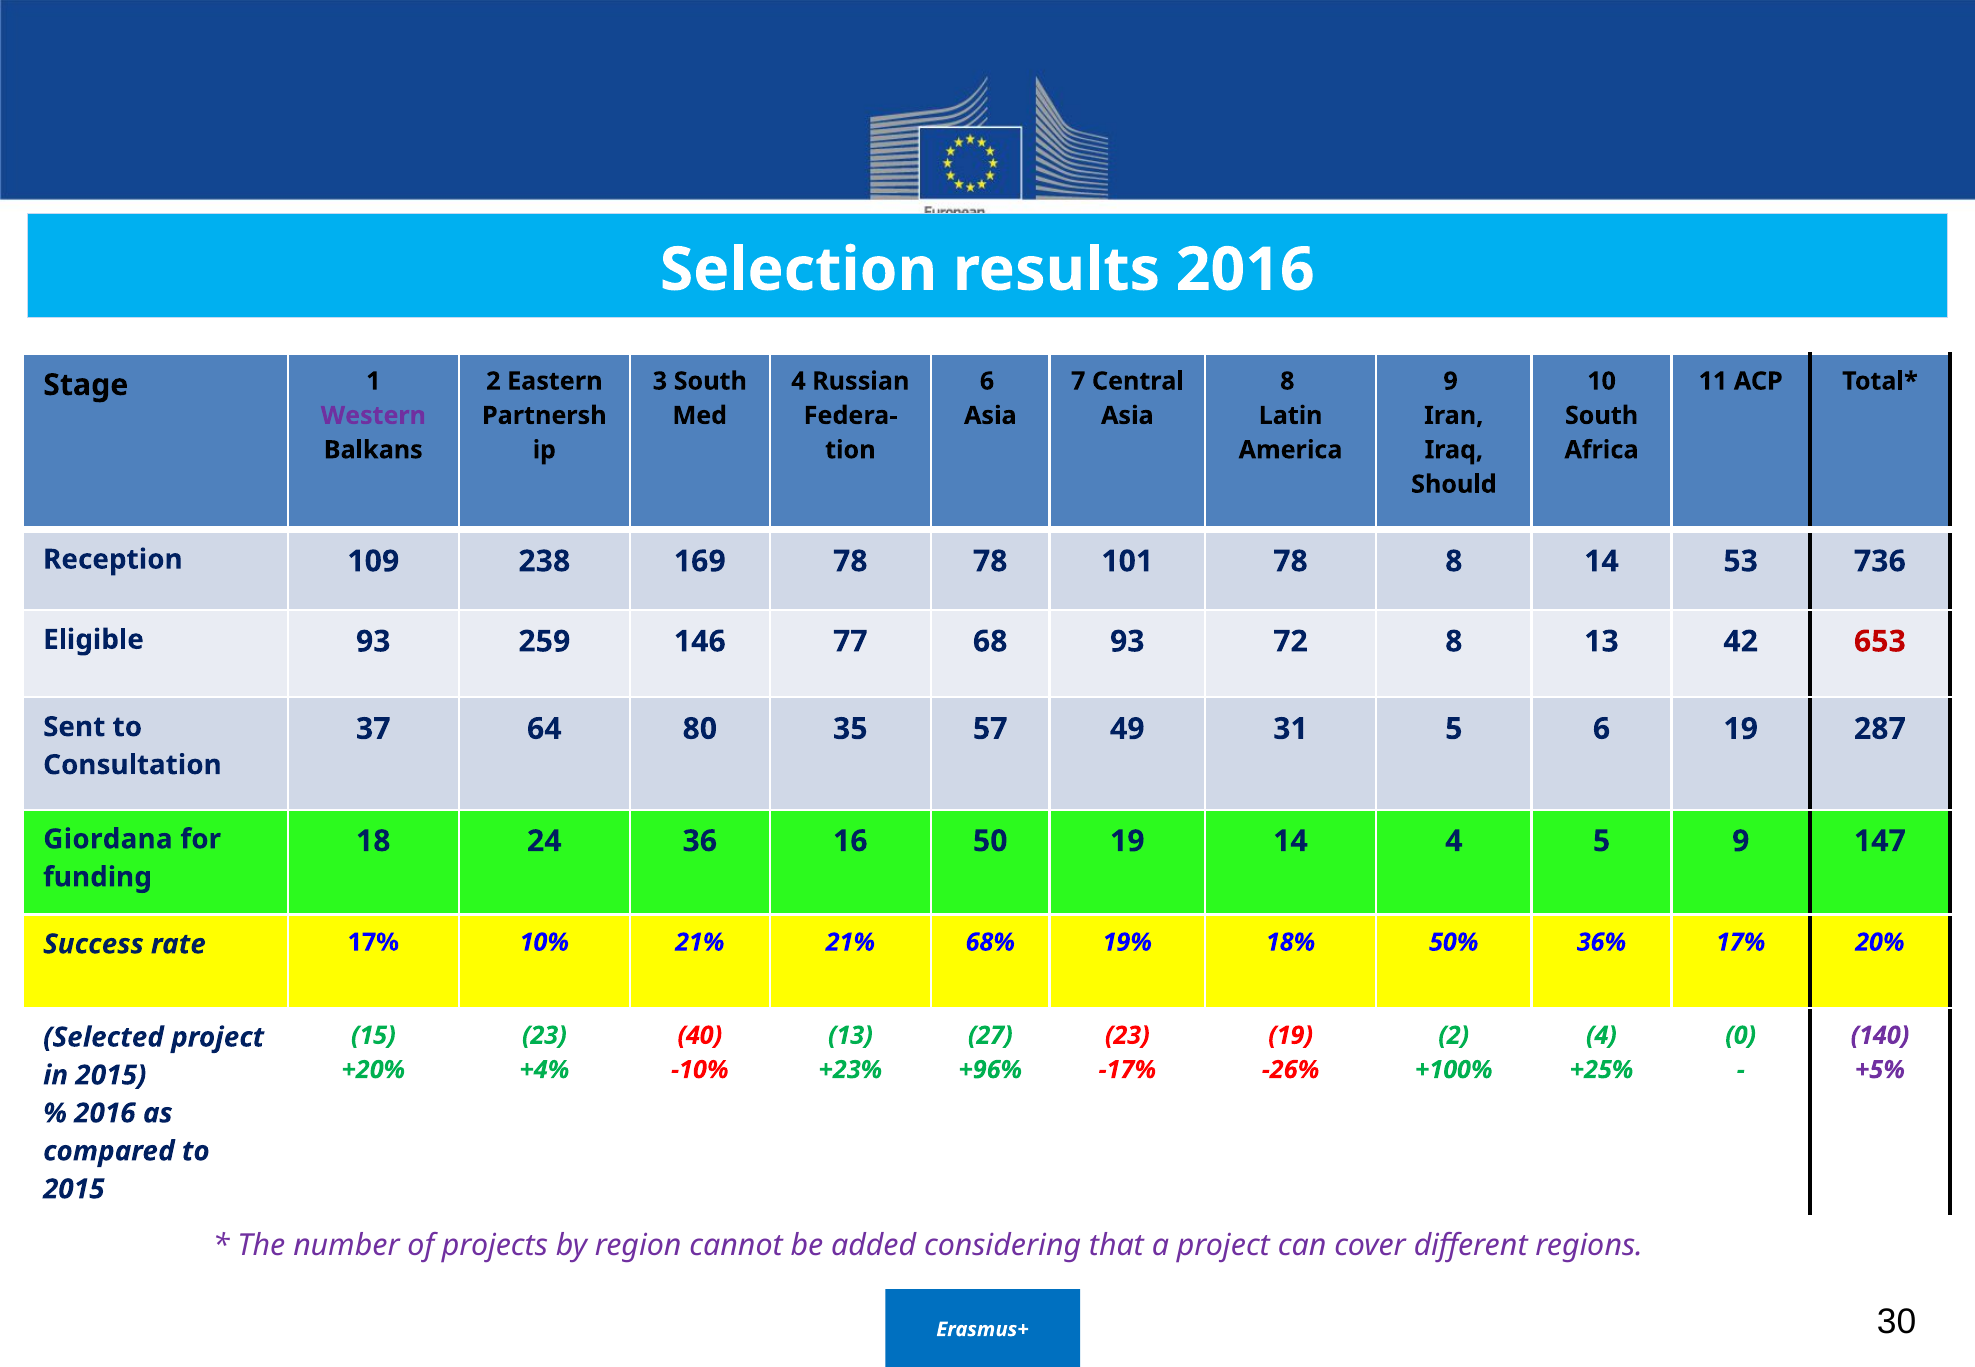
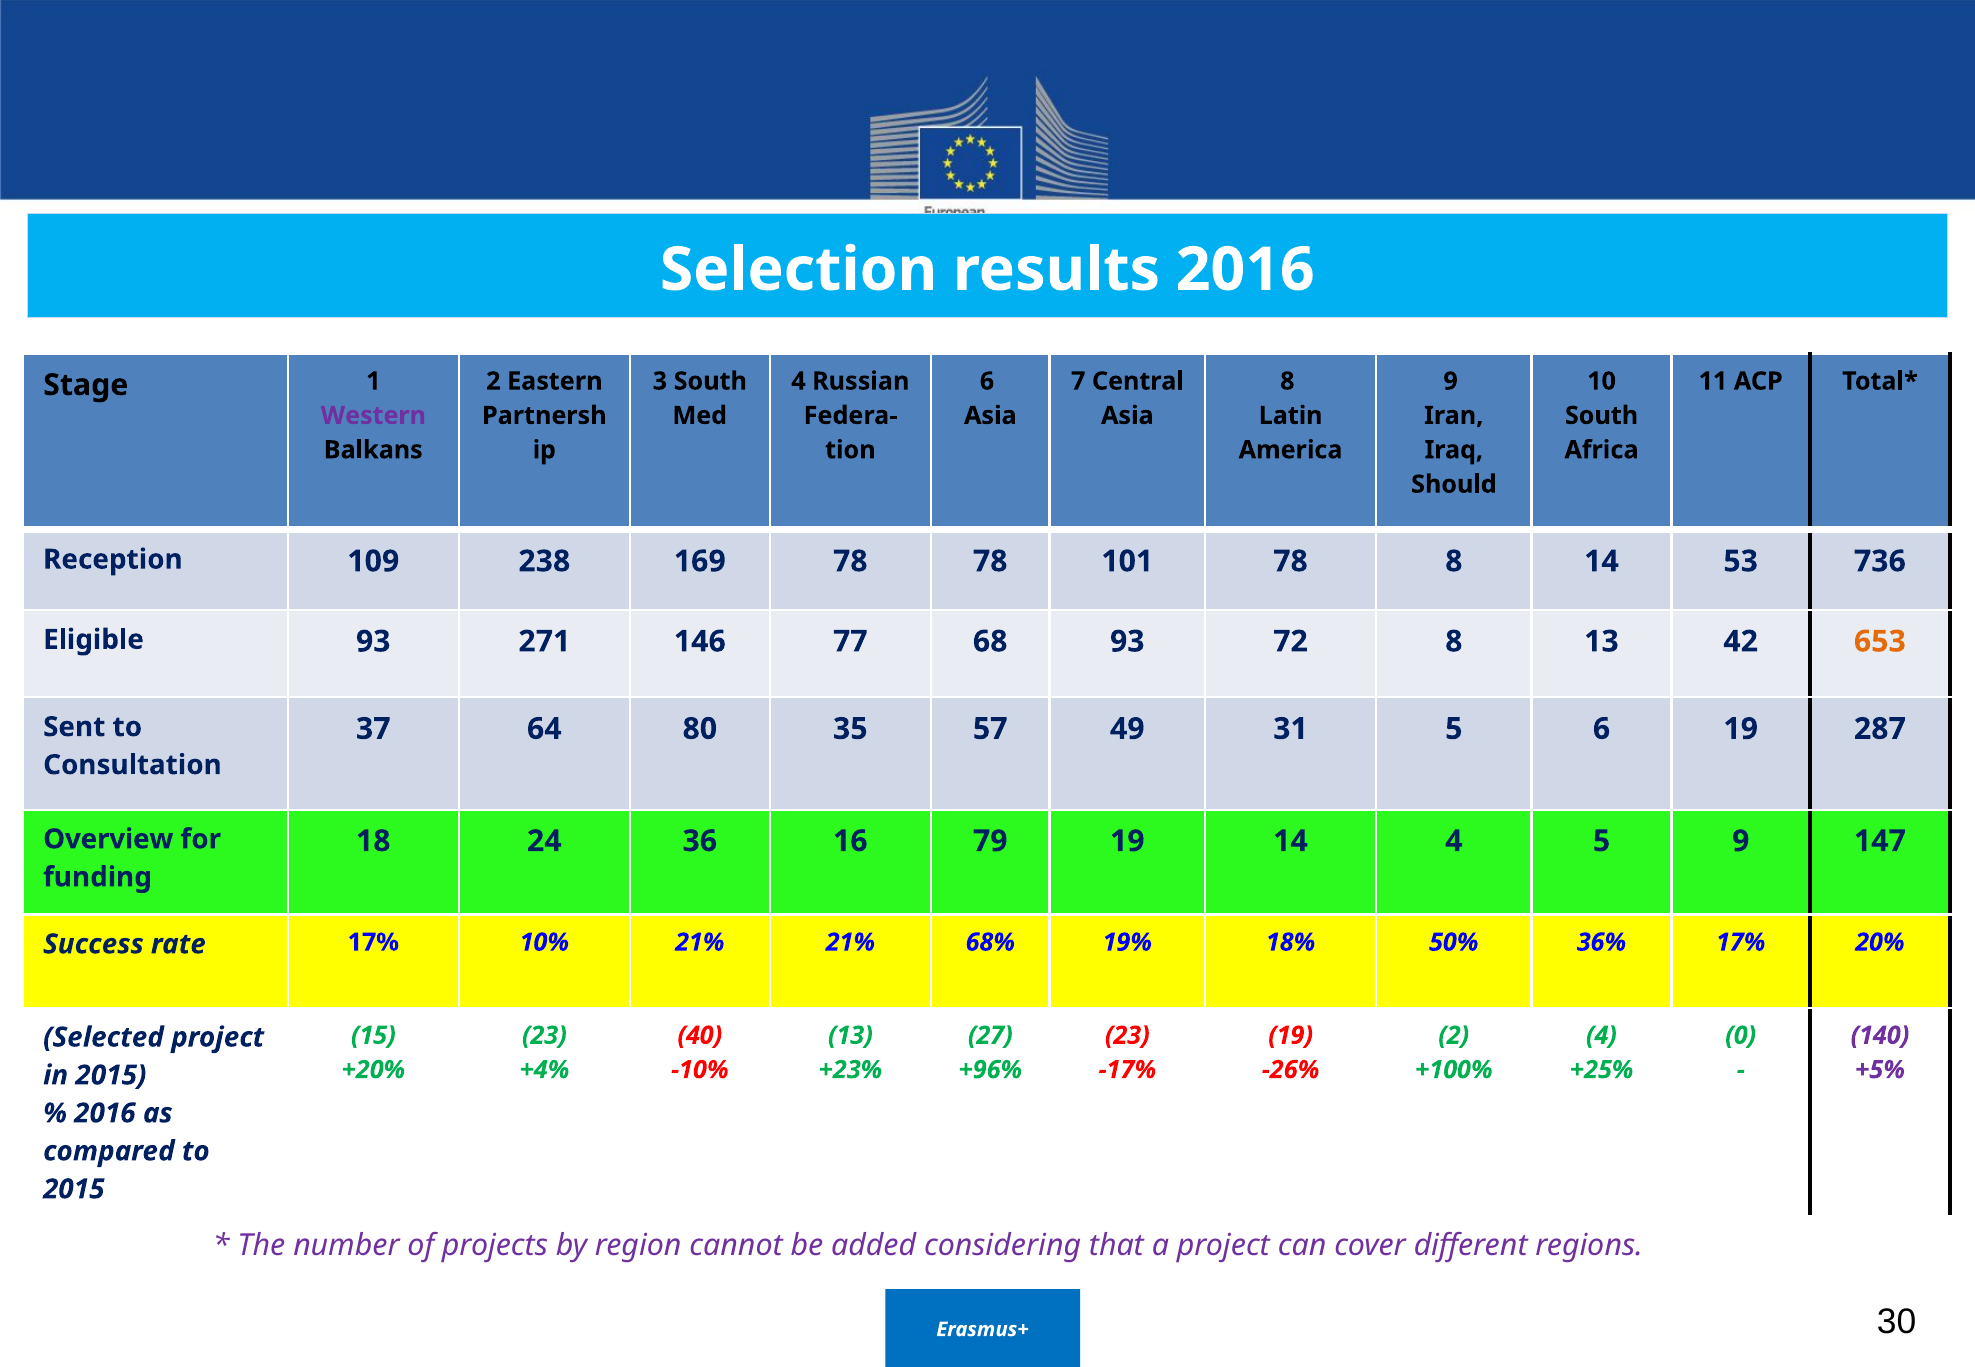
259: 259 -> 271
653 colour: red -> orange
Giordana: Giordana -> Overview
50: 50 -> 79
